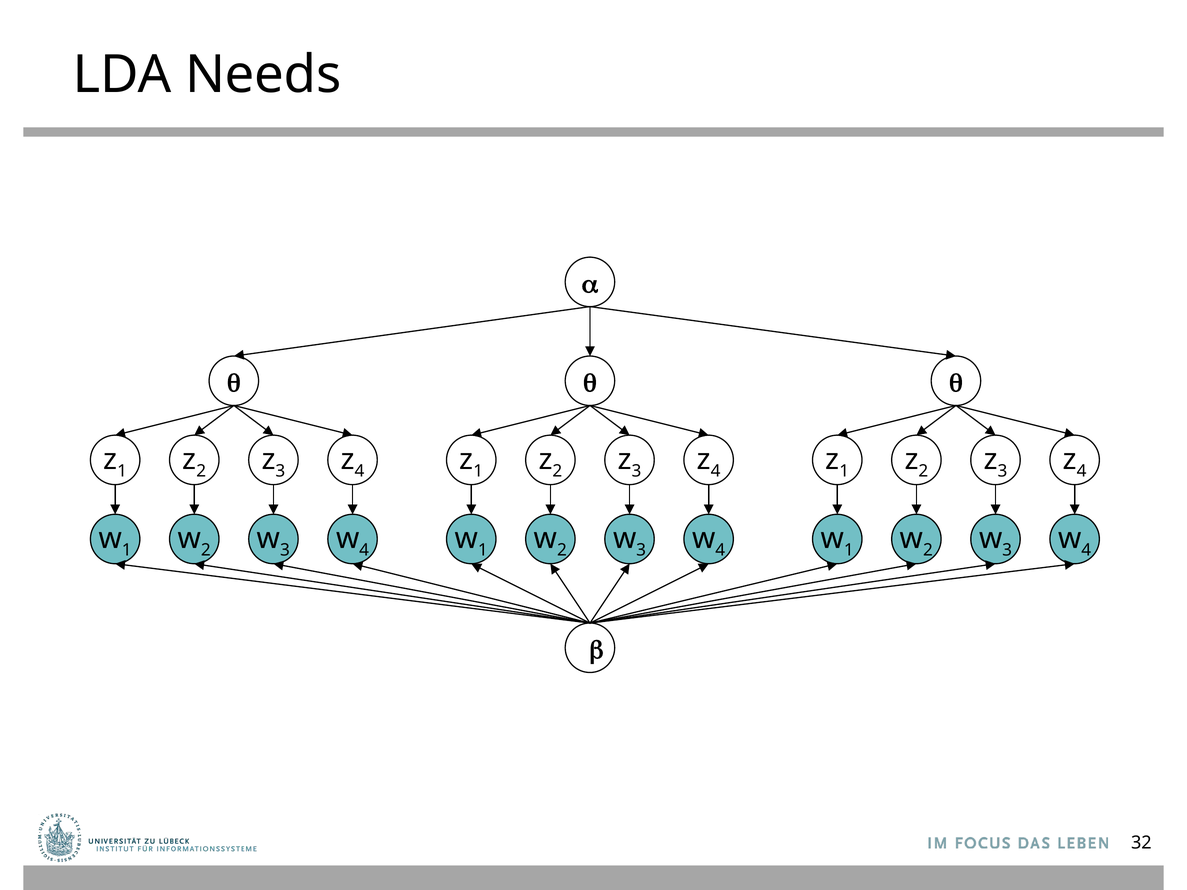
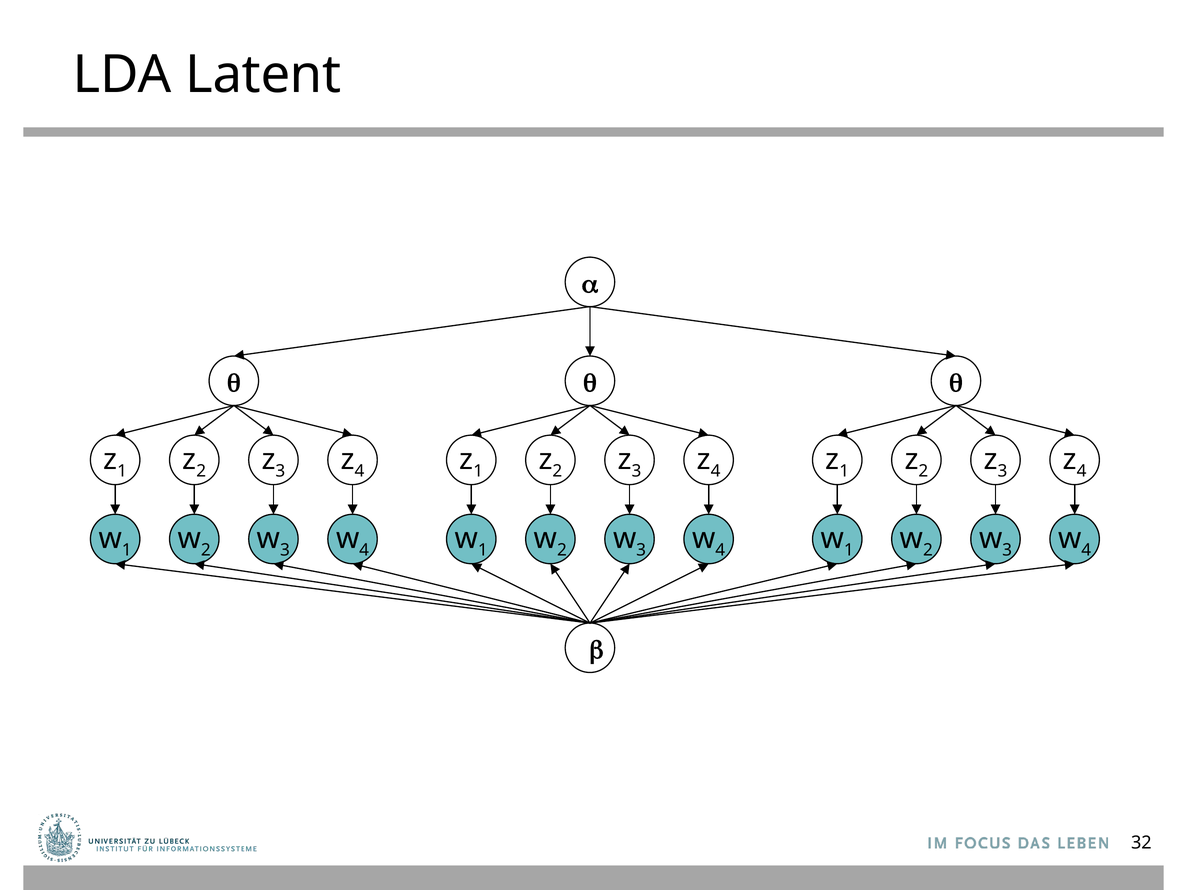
Needs: Needs -> Latent
